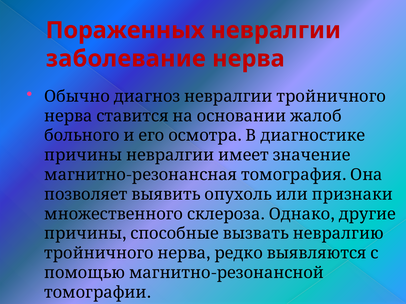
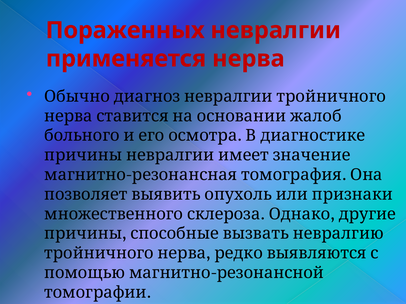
заболевание: заболевание -> применяется
